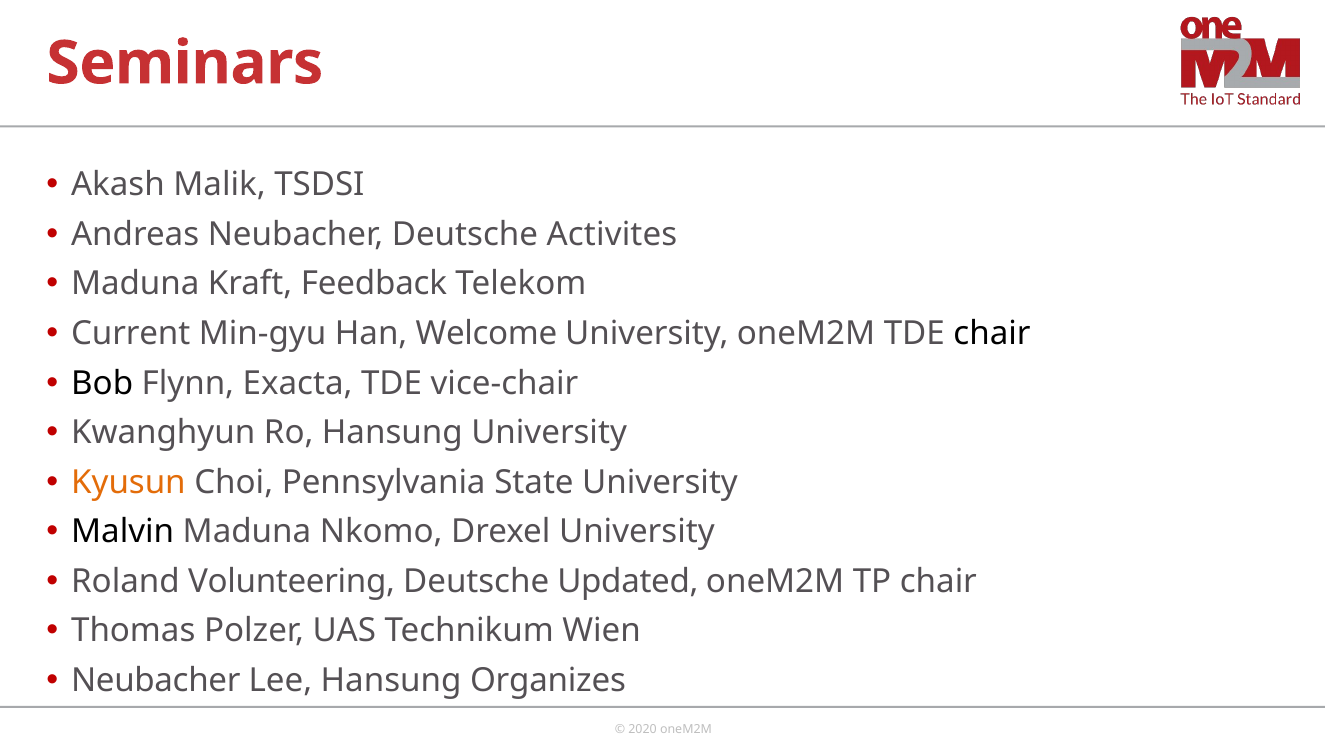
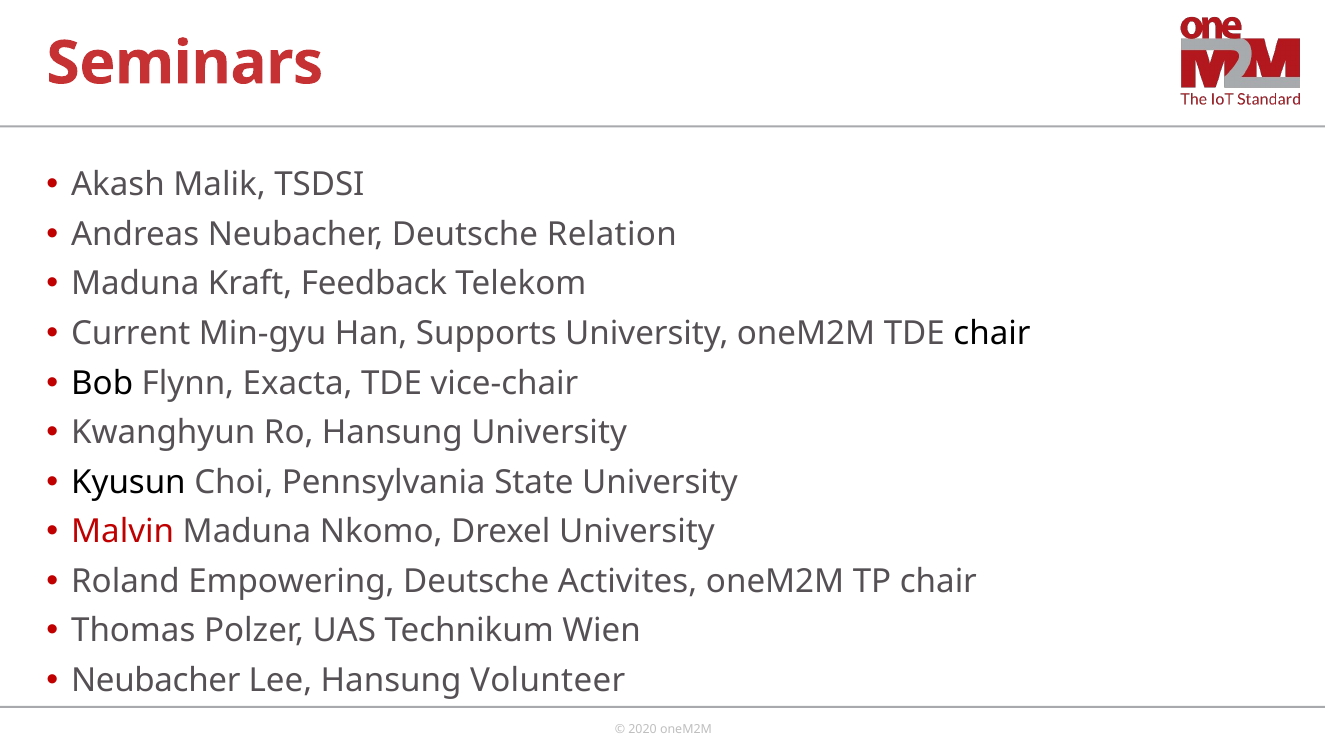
Activites: Activites -> Relation
Welcome: Welcome -> Supports
Kyusun colour: orange -> black
Malvin colour: black -> red
Volunteering: Volunteering -> Empowering
Updated: Updated -> Activites
Organizes: Organizes -> Volunteer
